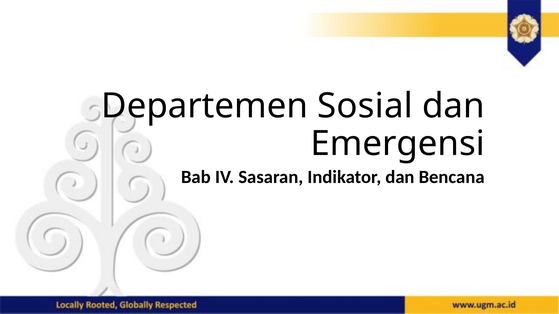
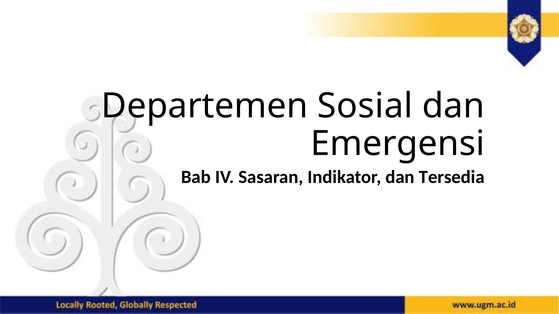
Bencana: Bencana -> Tersedia
